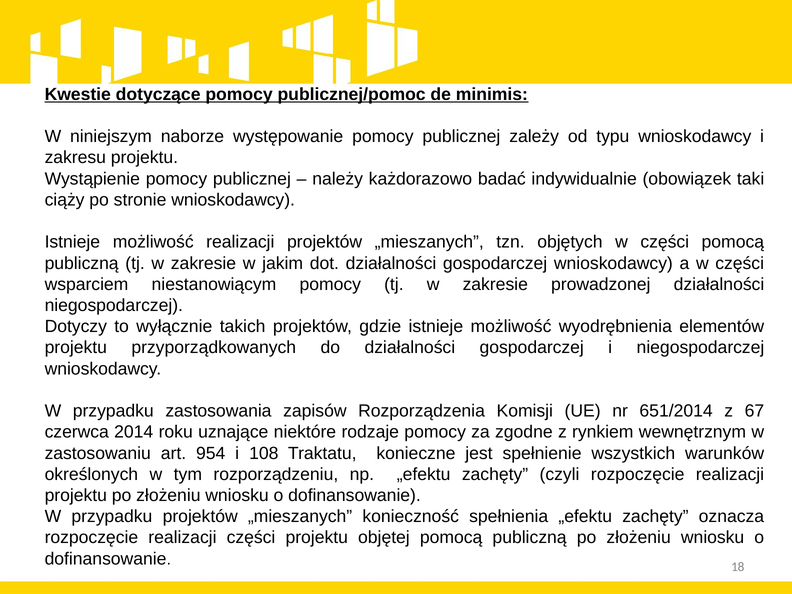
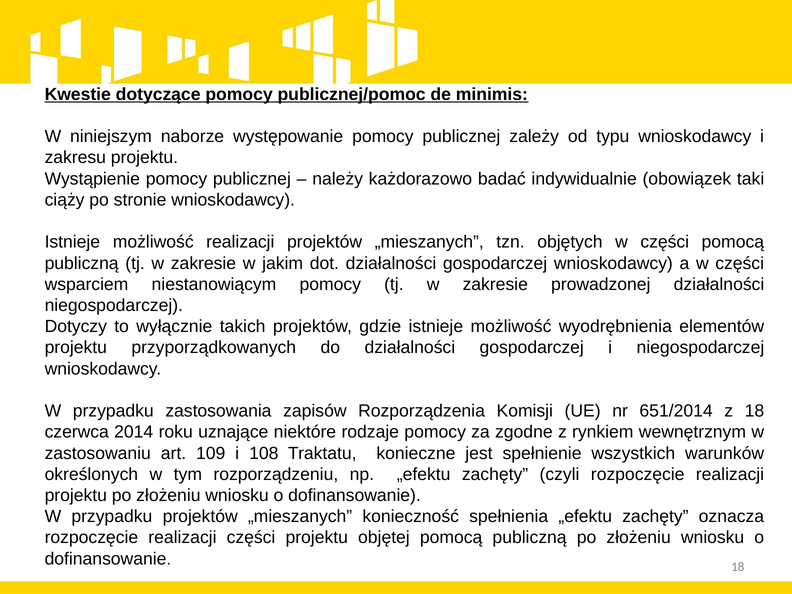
z 67: 67 -> 18
954: 954 -> 109
